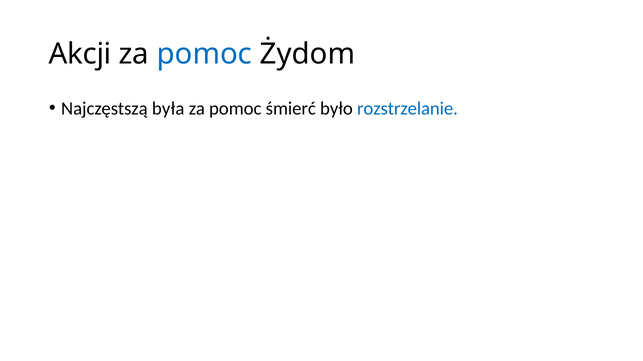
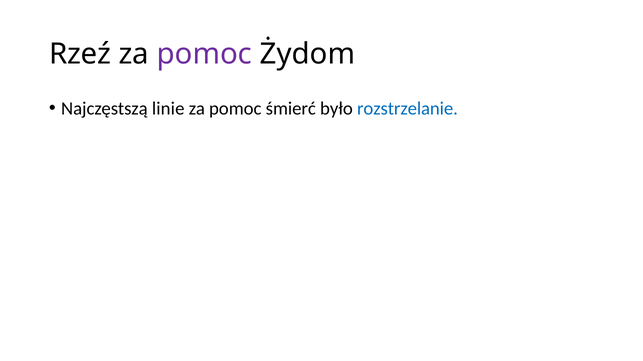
Akcji: Akcji -> Rzeź
pomoc at (204, 54) colour: blue -> purple
była: była -> linie
